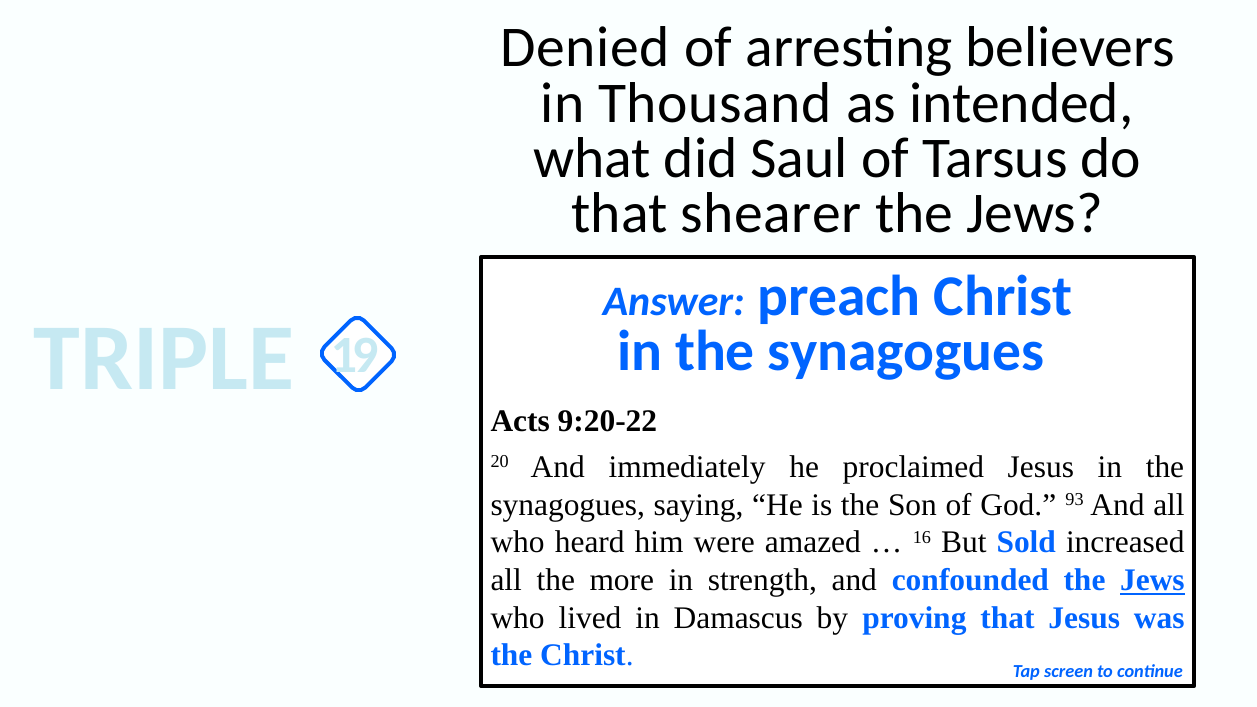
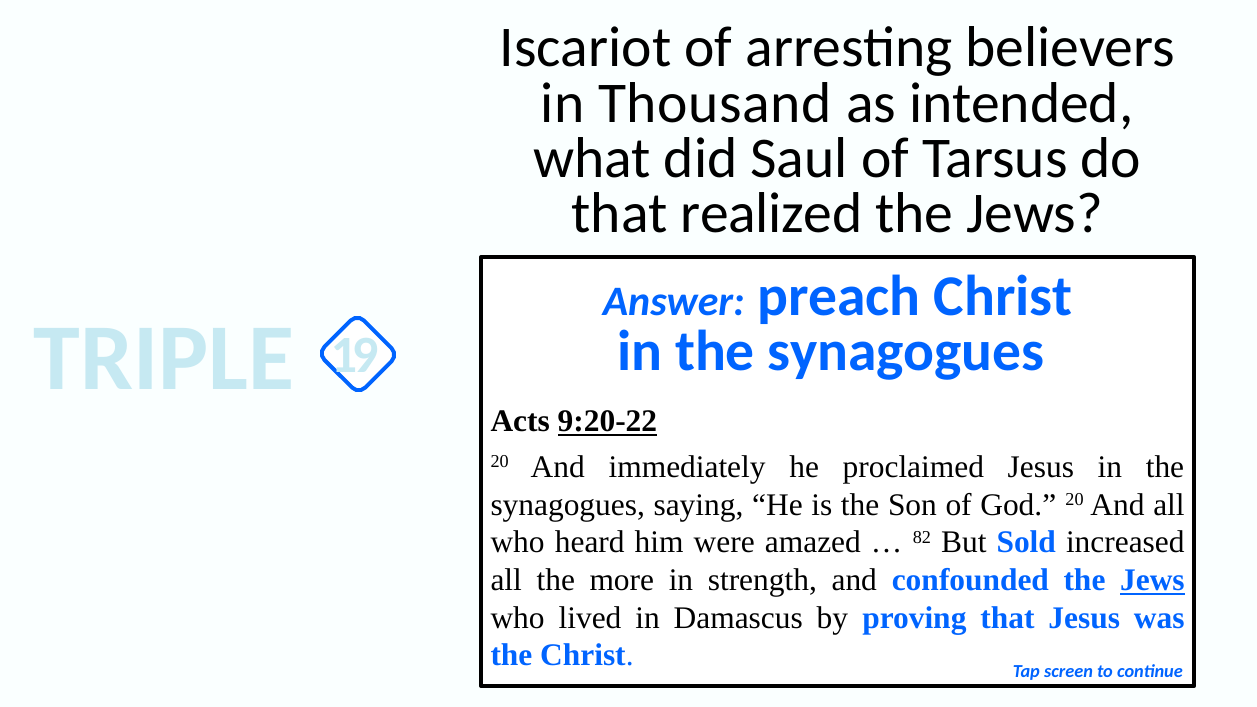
Denied: Denied -> Iscariot
shearer: shearer -> realized
9:20-22 underline: none -> present
God 93: 93 -> 20
16: 16 -> 82
